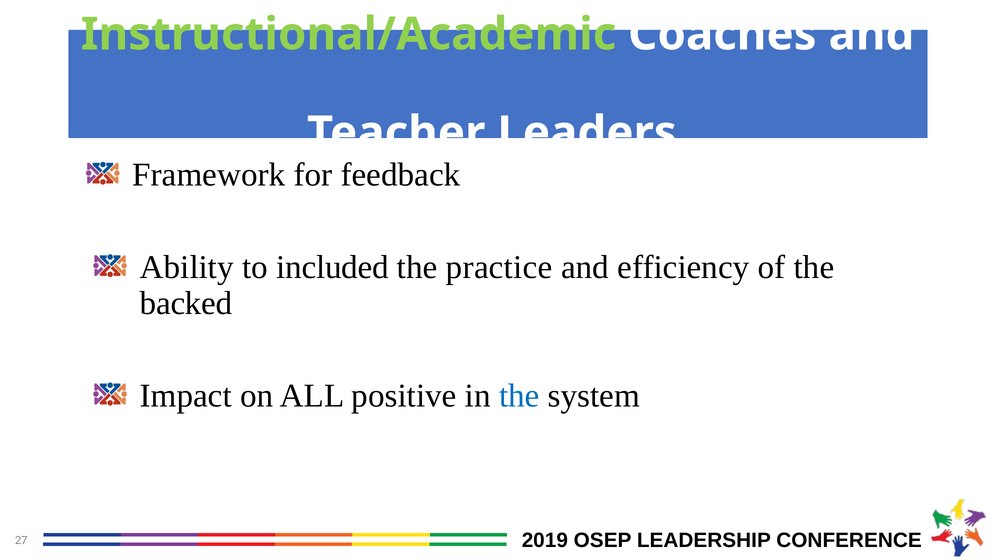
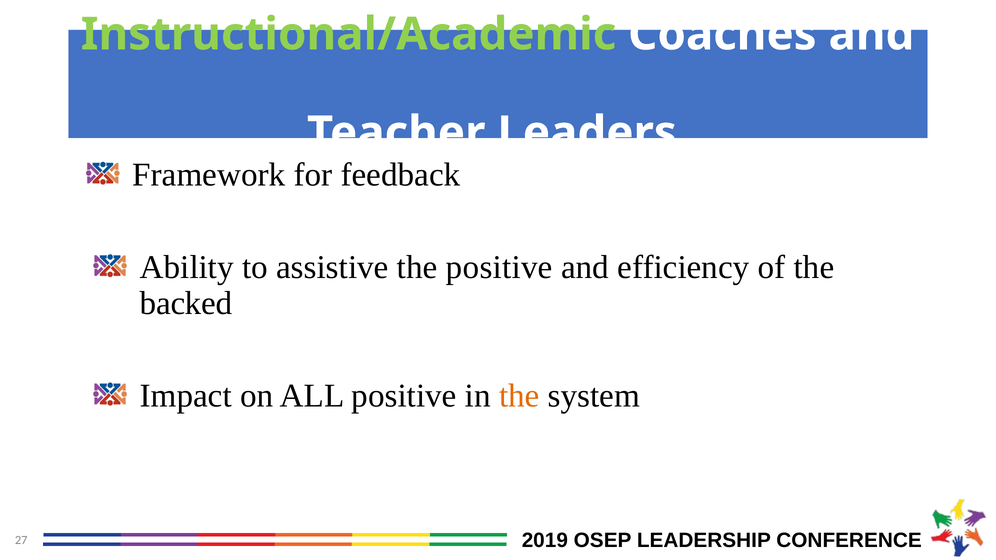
included: included -> assistive
the practice: practice -> positive
the at (519, 396) colour: blue -> orange
